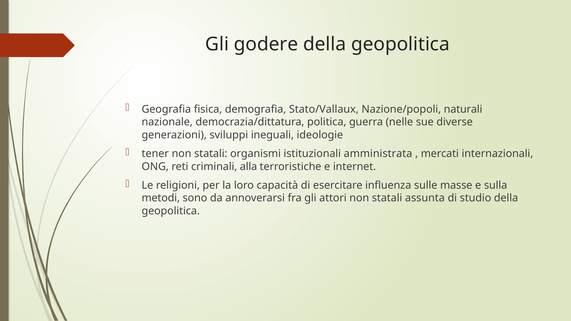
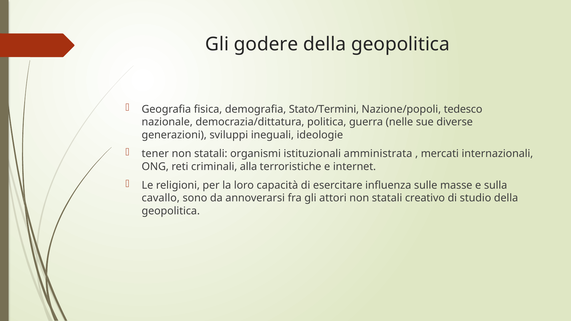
Stato/Vallaux: Stato/Vallaux -> Stato/Termini
naturali: naturali -> tedesco
metodi: metodi -> cavallo
assunta: assunta -> creativo
